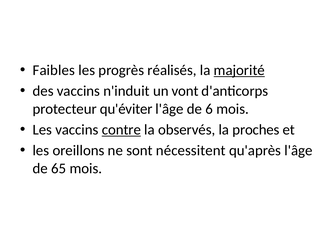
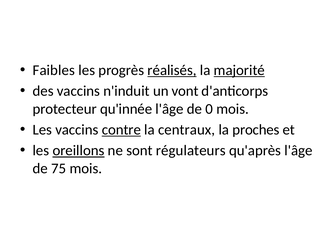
réalisés underline: none -> present
qu'éviter: qu'éviter -> qu'innée
6: 6 -> 0
observés: observés -> centraux
oreillons underline: none -> present
nécessitent: nécessitent -> régulateurs
65: 65 -> 75
